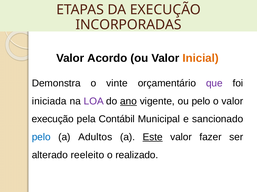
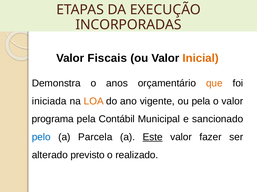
Acordo: Acordo -> Fiscais
vinte: vinte -> anos
que colour: purple -> orange
LOA colour: purple -> orange
ano underline: present -> none
ou pelo: pelo -> pela
execução at (53, 120): execução -> programa
Adultos: Adultos -> Parcela
reeleito: reeleito -> previsto
